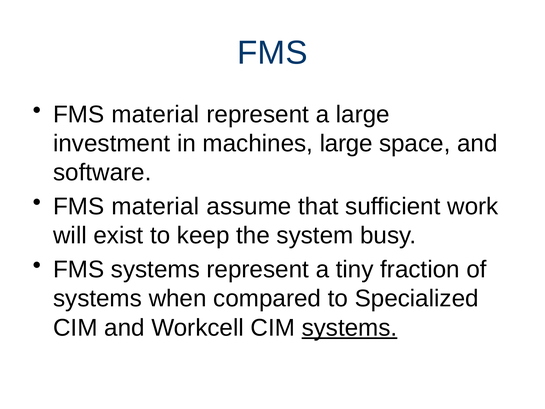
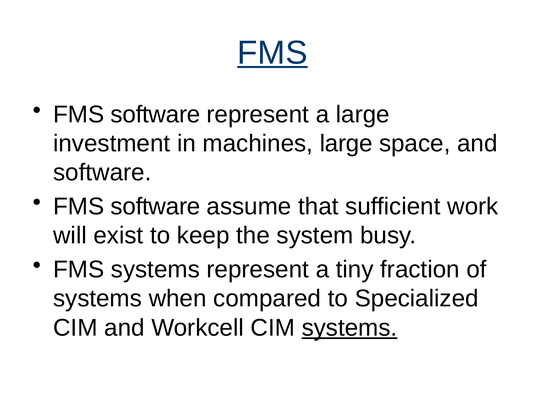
FMS at (272, 53) underline: none -> present
material at (155, 114): material -> software
material at (155, 206): material -> software
